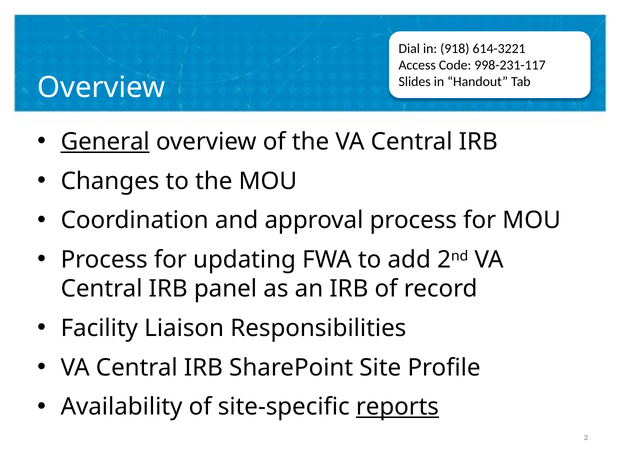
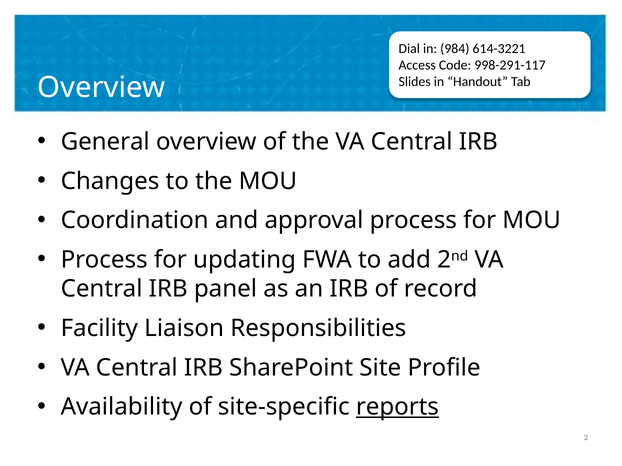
918: 918 -> 984
998-231-117: 998-231-117 -> 998-291-117
General underline: present -> none
